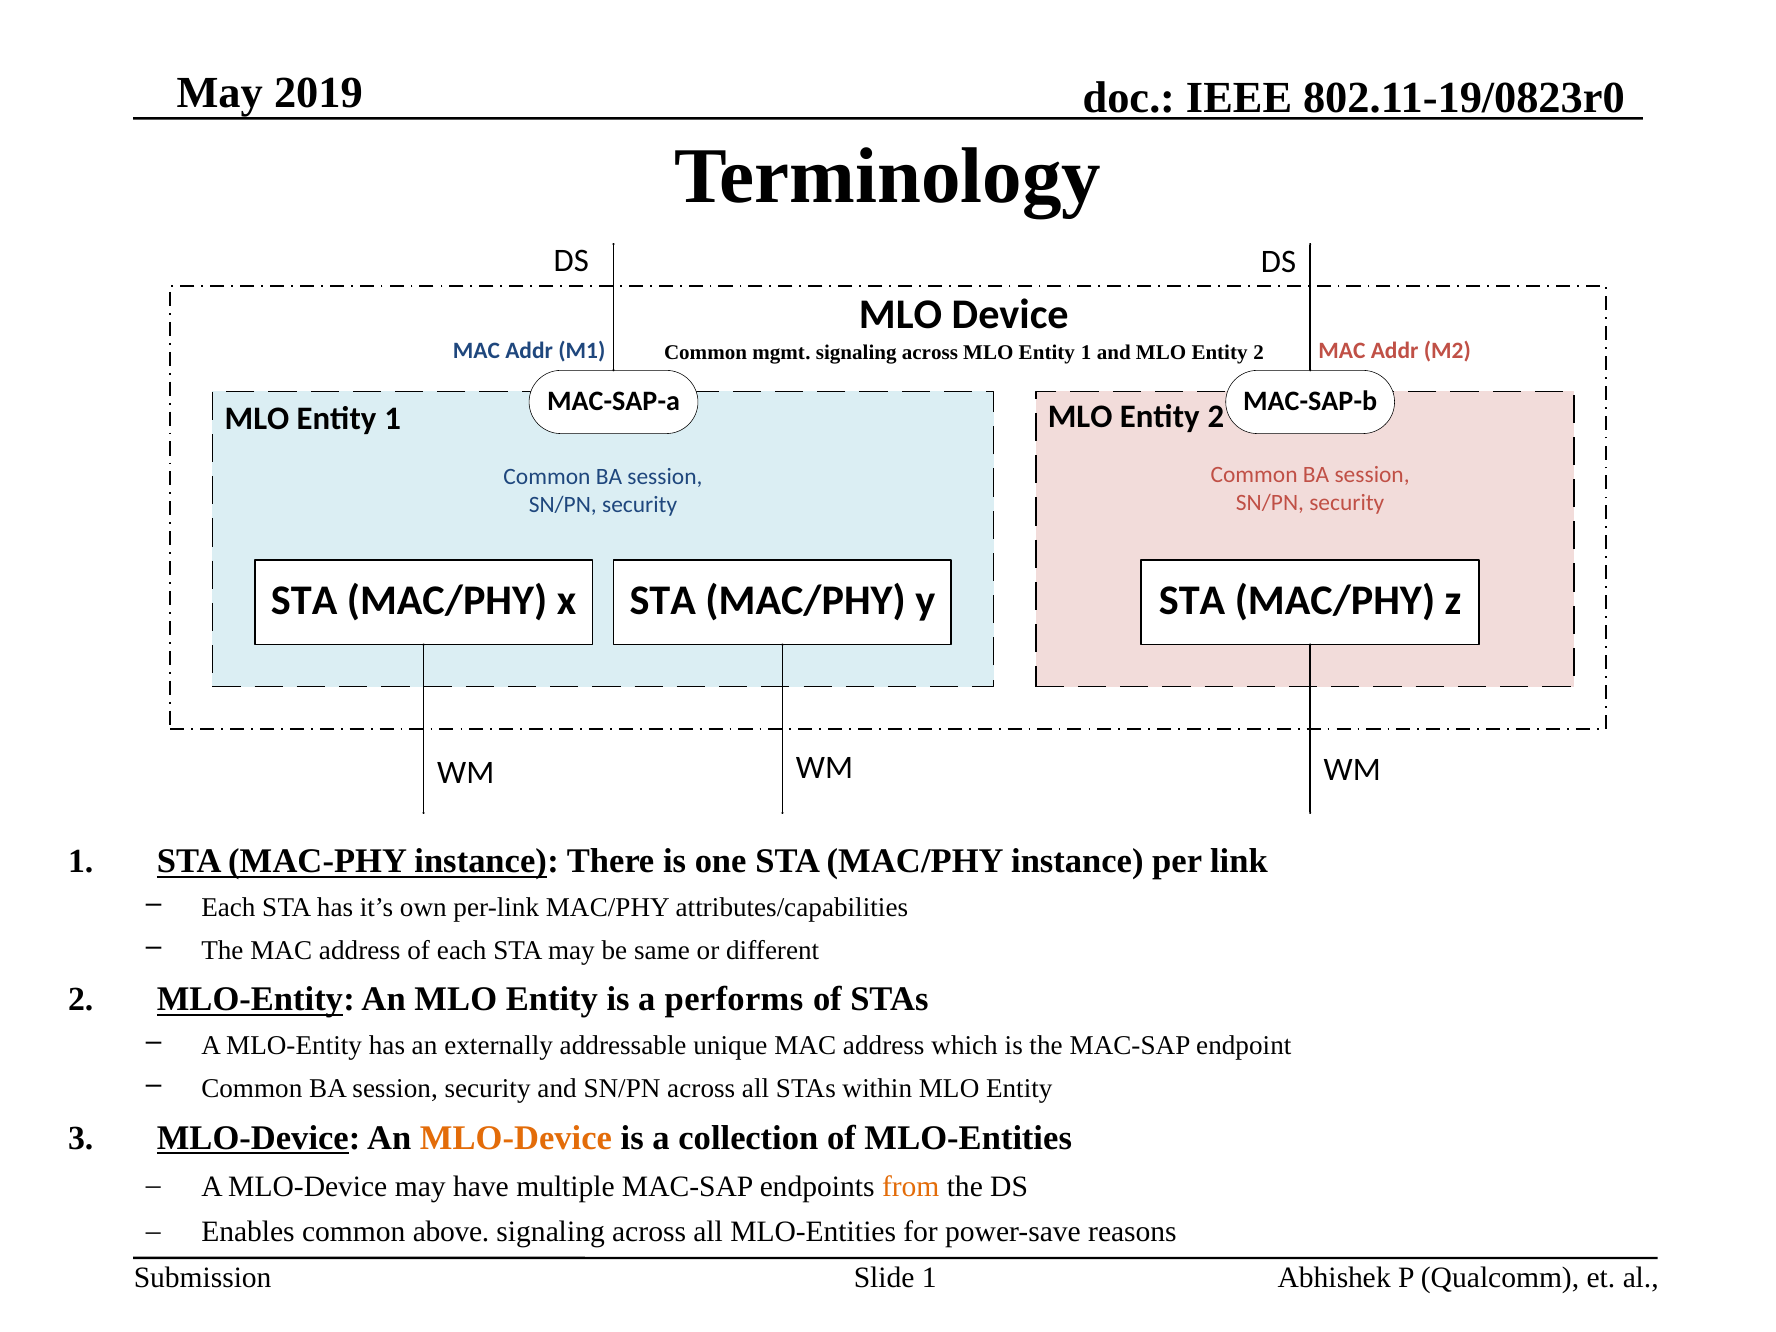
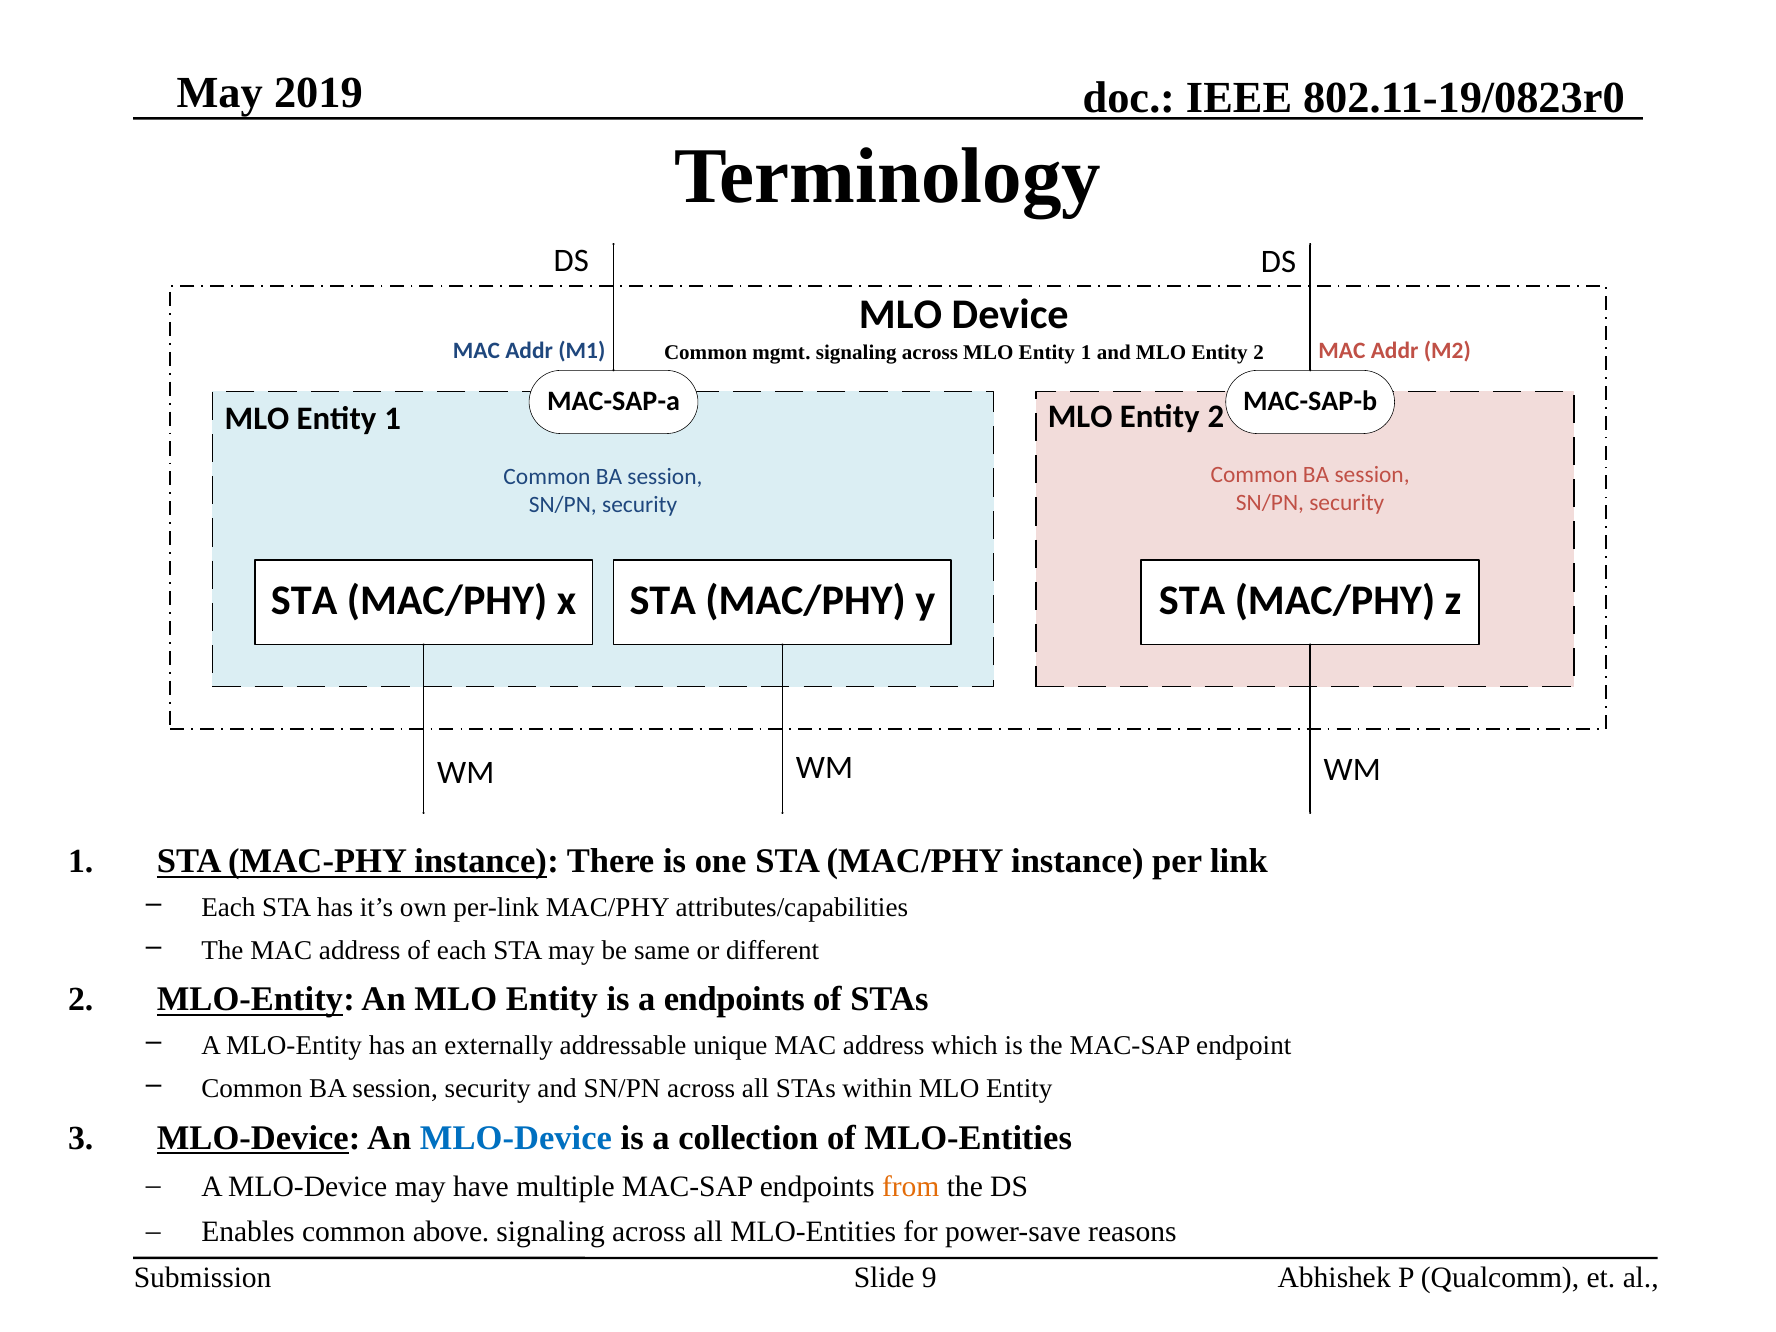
a performs: performs -> endpoints
MLO-Device at (516, 1138) colour: orange -> blue
Slide 1: 1 -> 9
